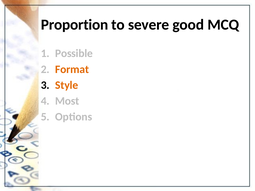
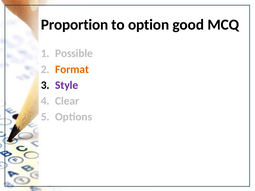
severe: severe -> option
Style colour: orange -> purple
Most: Most -> Clear
